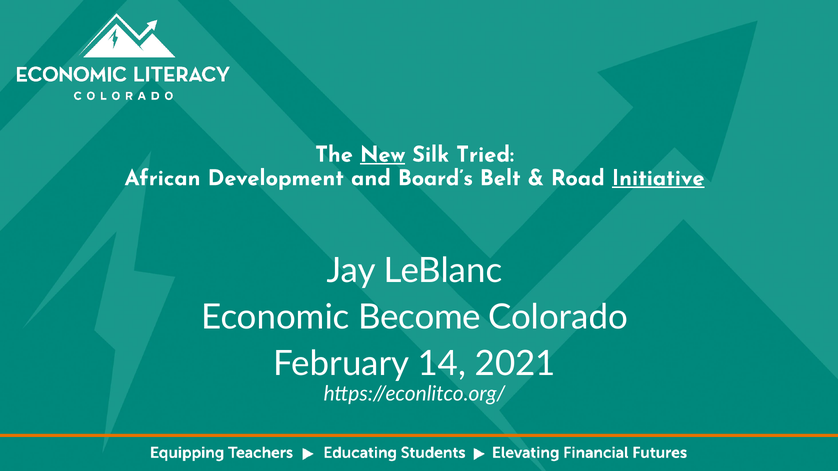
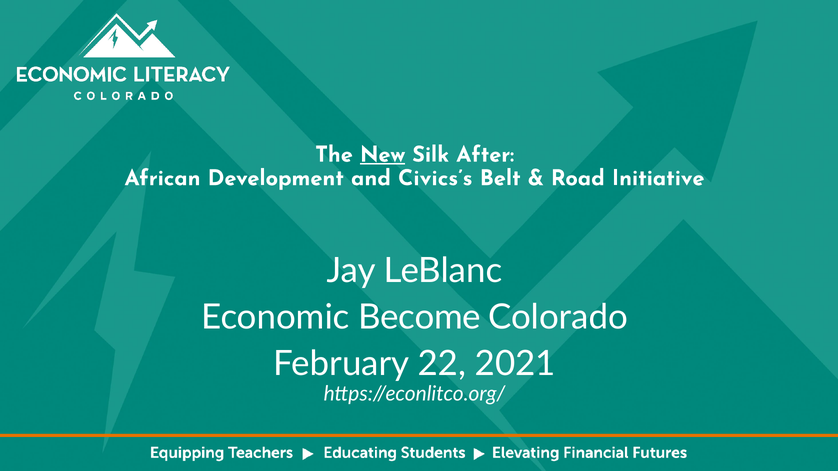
Tried: Tried -> After
Board’s: Board’s -> Civics’s
Initiative underline: present -> none
14: 14 -> 22
